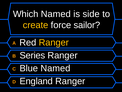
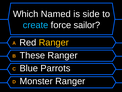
create colour: yellow -> light blue
Series: Series -> These
Blue Named: Named -> Parrots
England: England -> Monster
